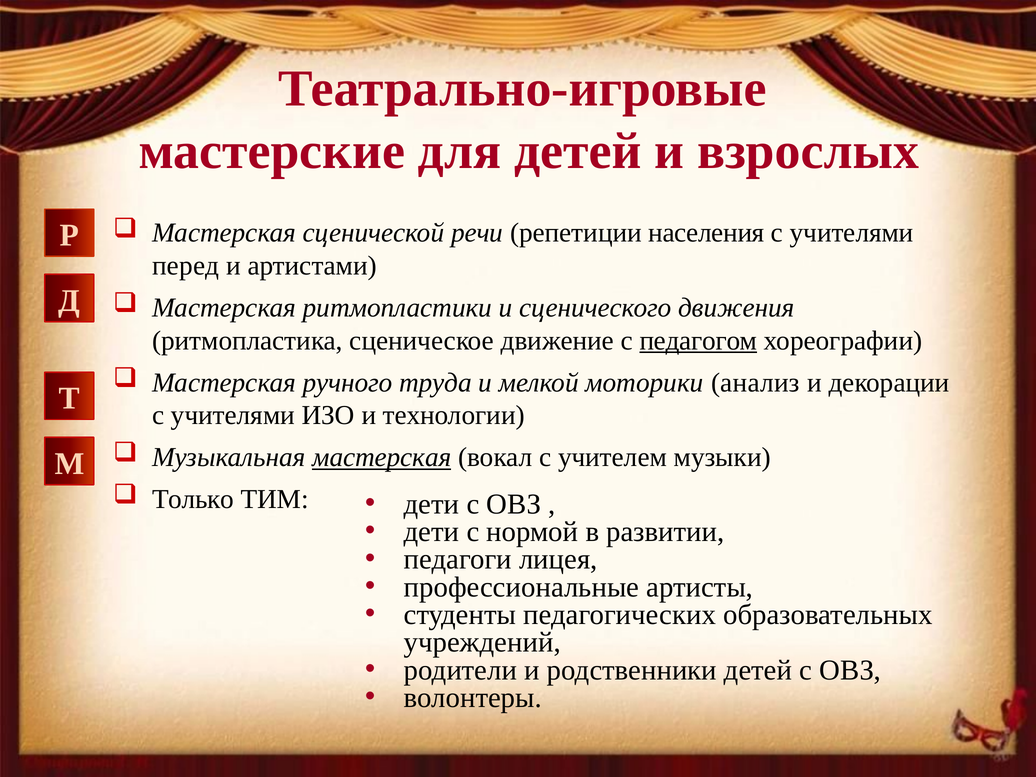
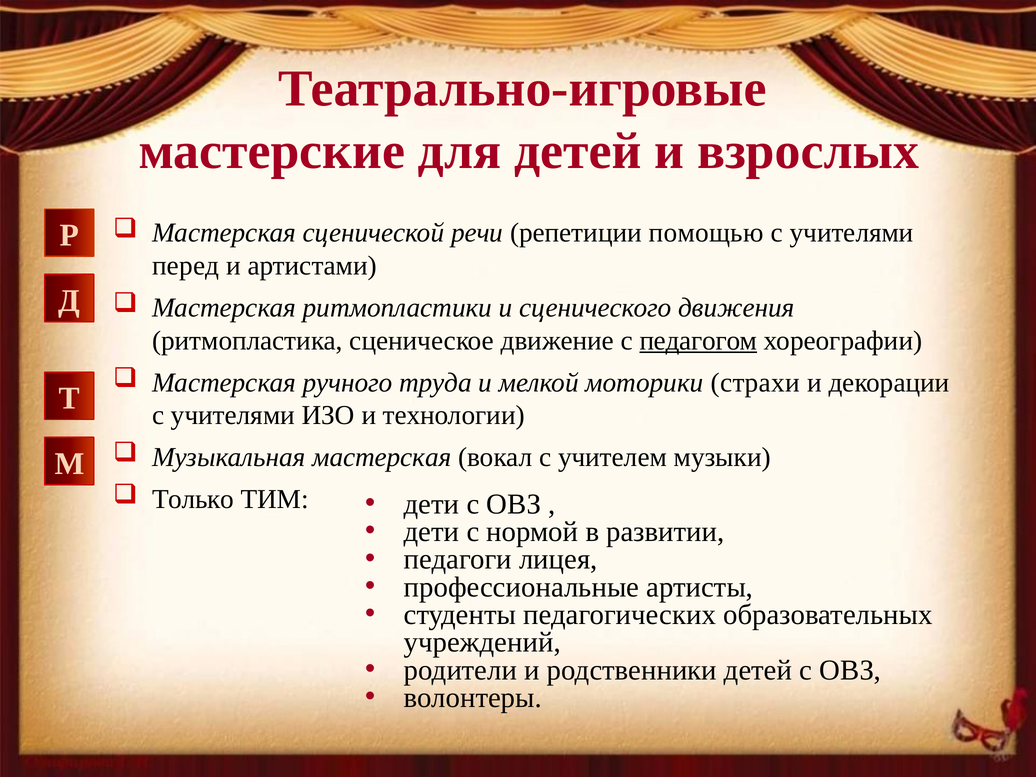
населения: населения -> помощью
анализ: анализ -> страхи
мастерская at (382, 457) underline: present -> none
